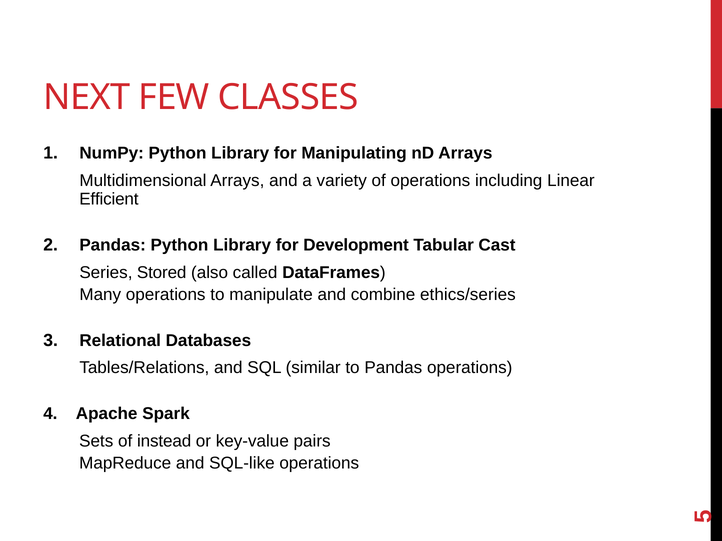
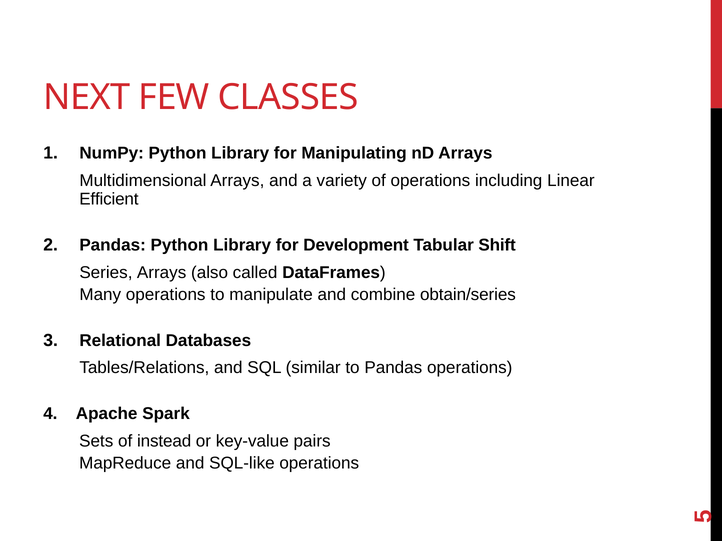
Cast: Cast -> Shift
Series Stored: Stored -> Arrays
ethics/series: ethics/series -> obtain/series
